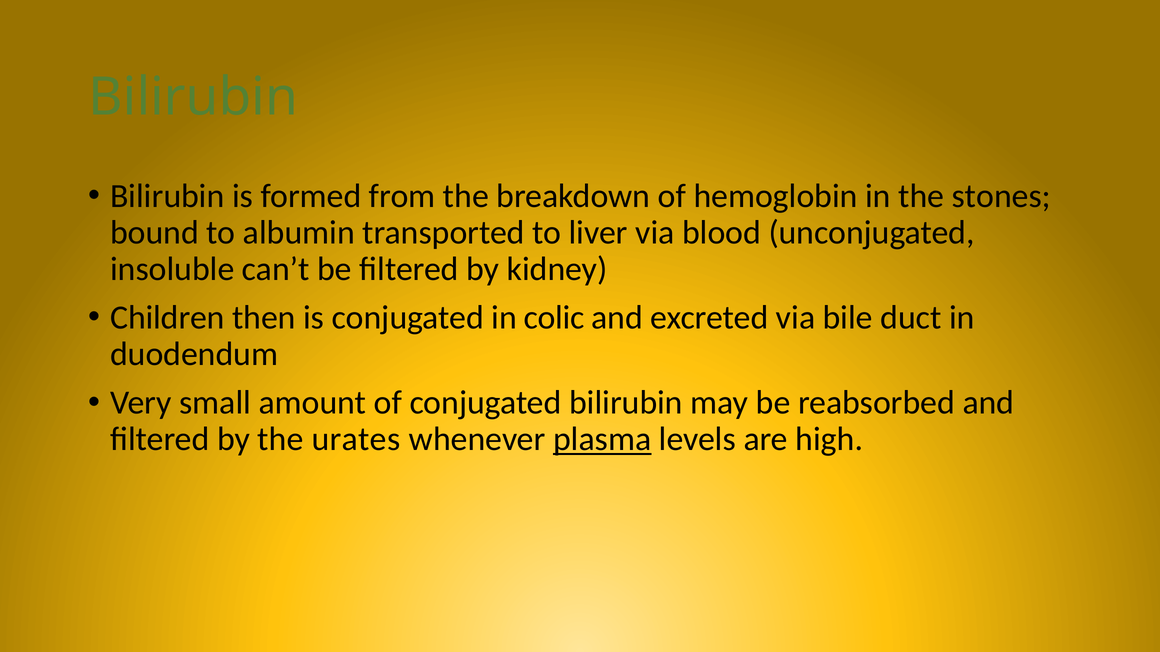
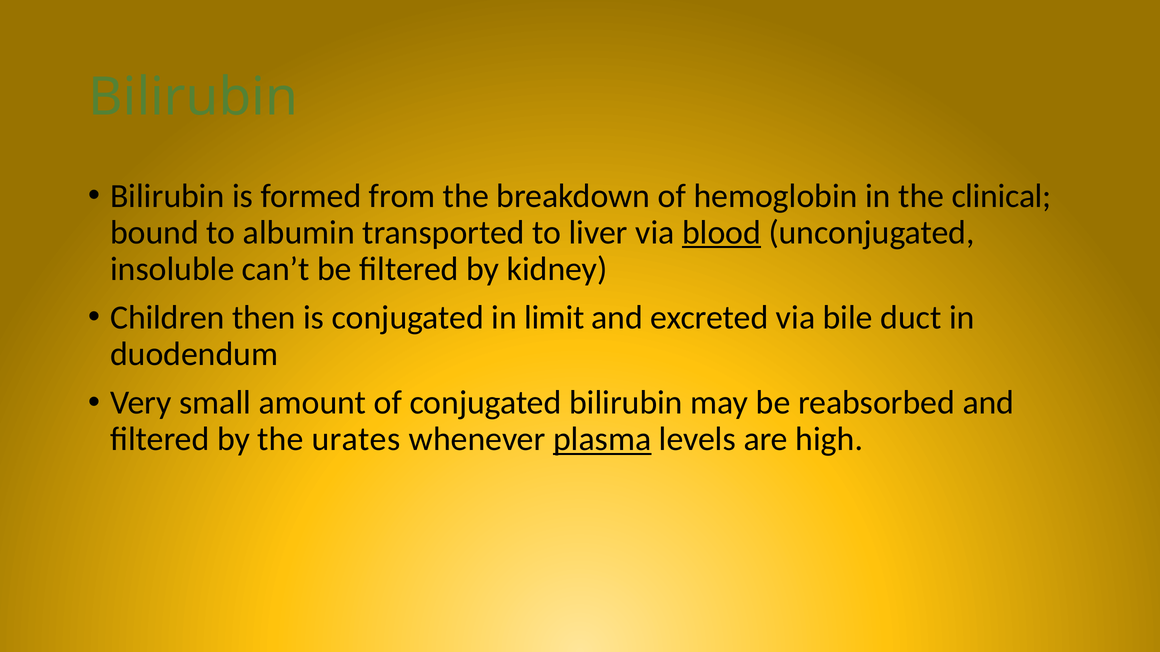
stones: stones -> clinical
blood underline: none -> present
colic: colic -> limit
